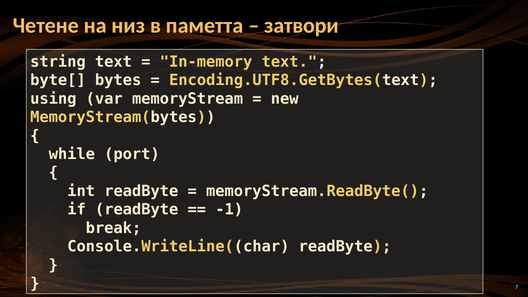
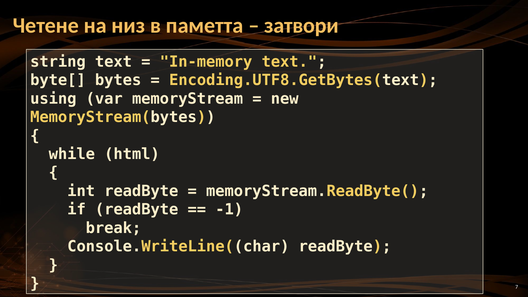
port: port -> html
